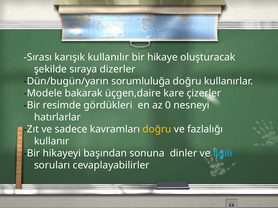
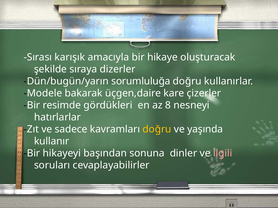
kullanılır: kullanılır -> amacıyla
0: 0 -> 8
fazlalığı: fazlalığı -> yaşında
ilgili colour: light blue -> pink
